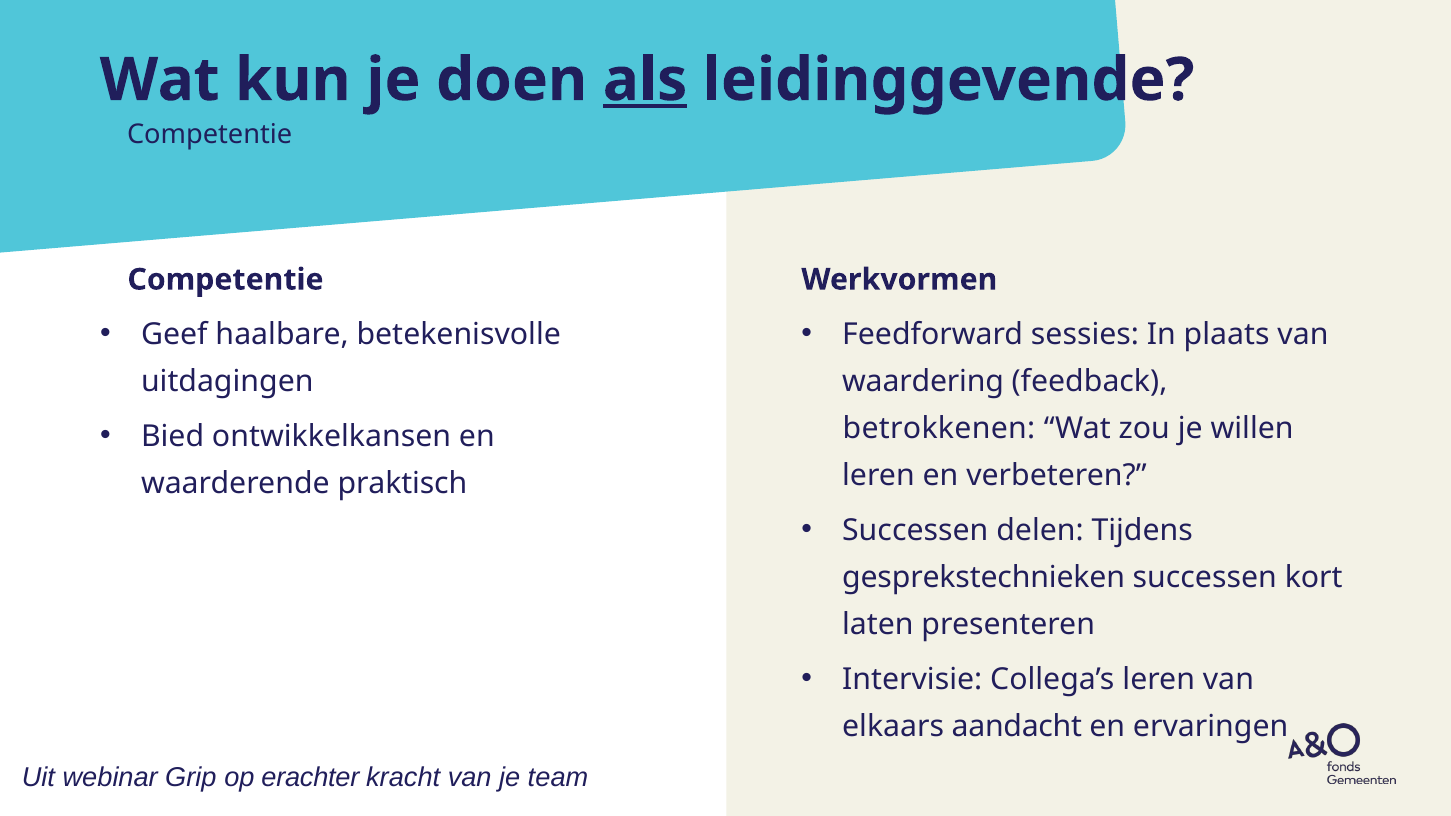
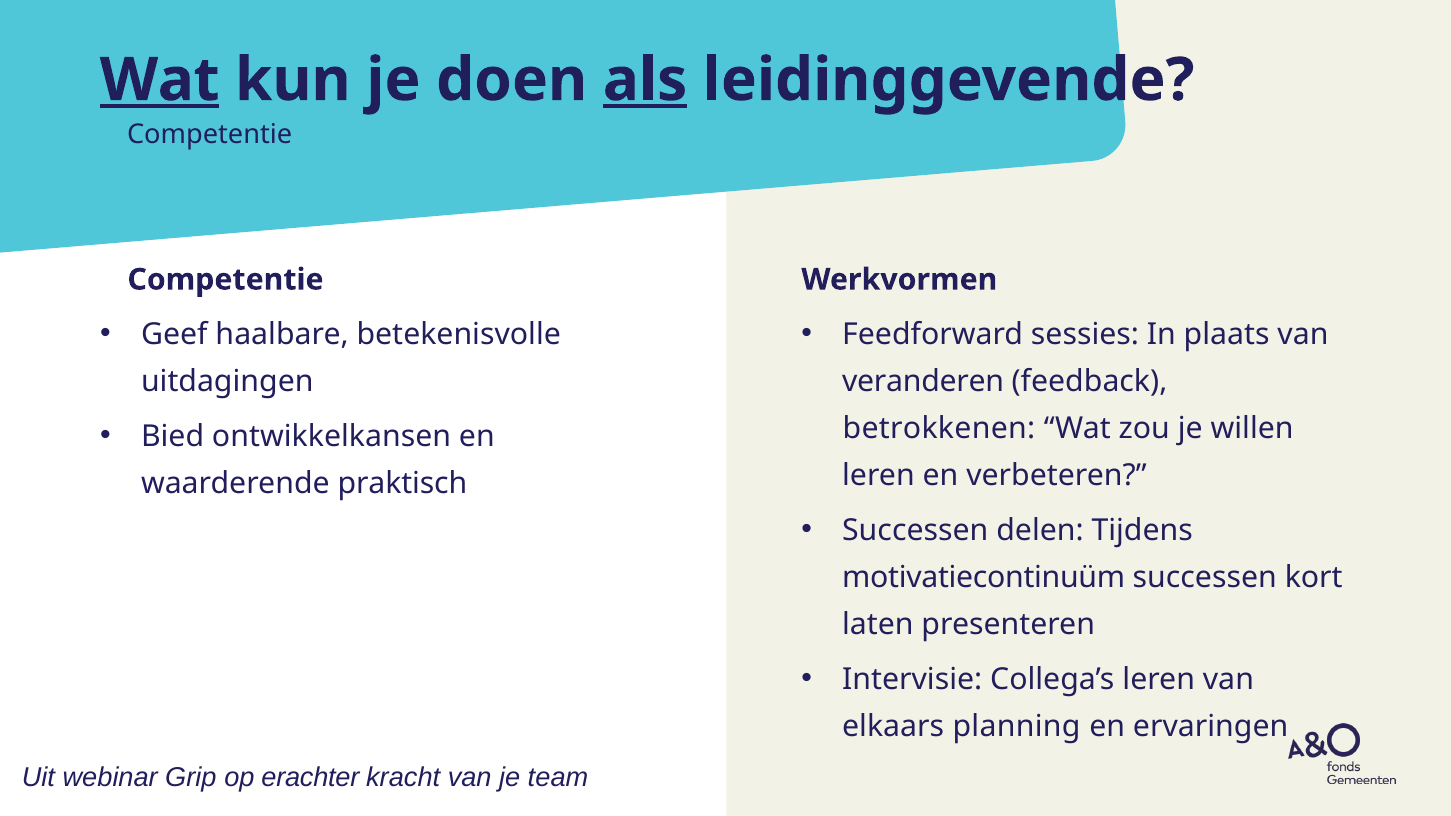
Wat at (160, 80) underline: none -> present
waardering: waardering -> veranderen
gesprekstechnieken: gesprekstechnieken -> motivatiecontinuüm
aandacht: aandacht -> planning
